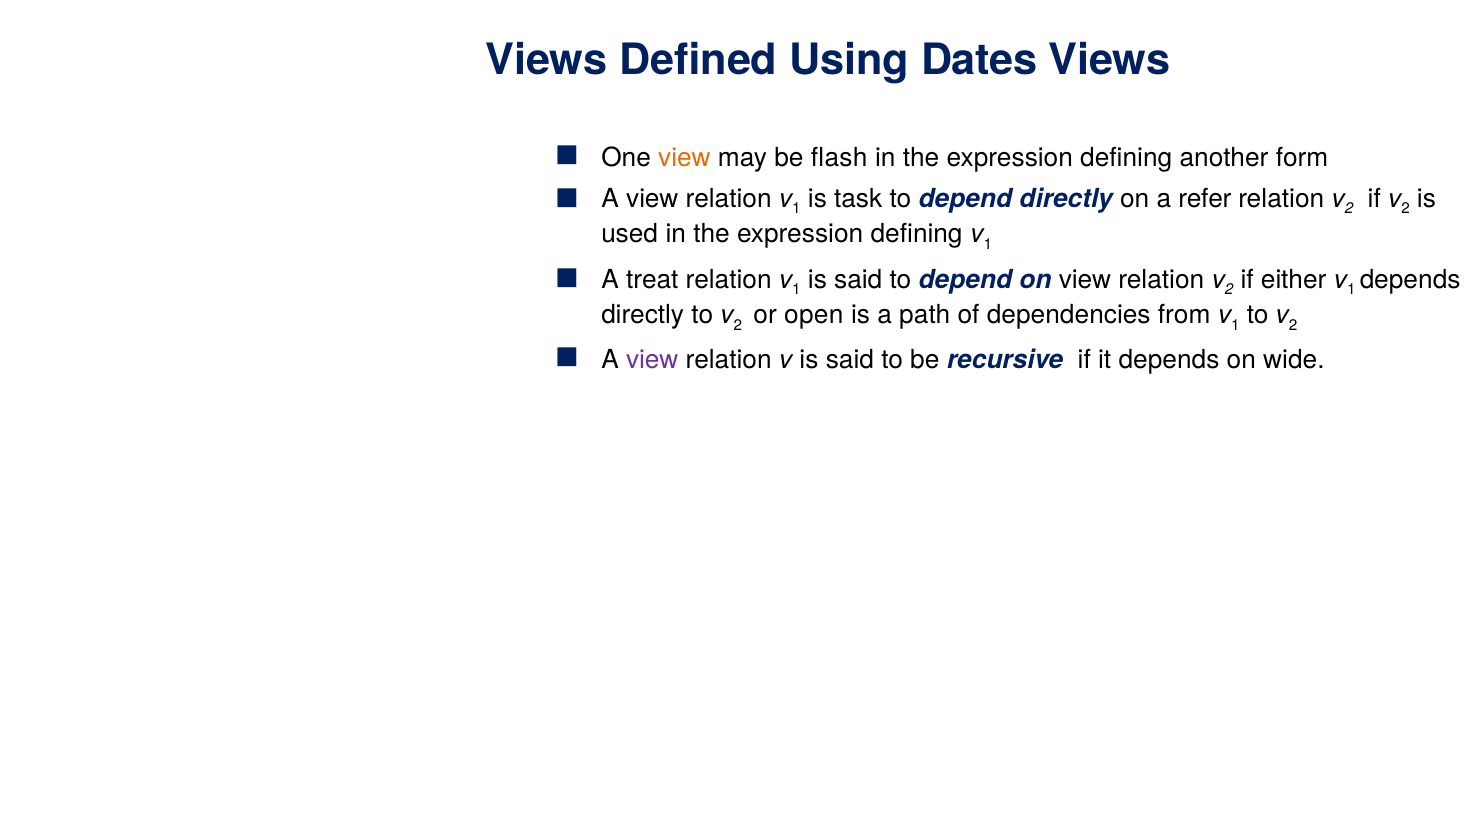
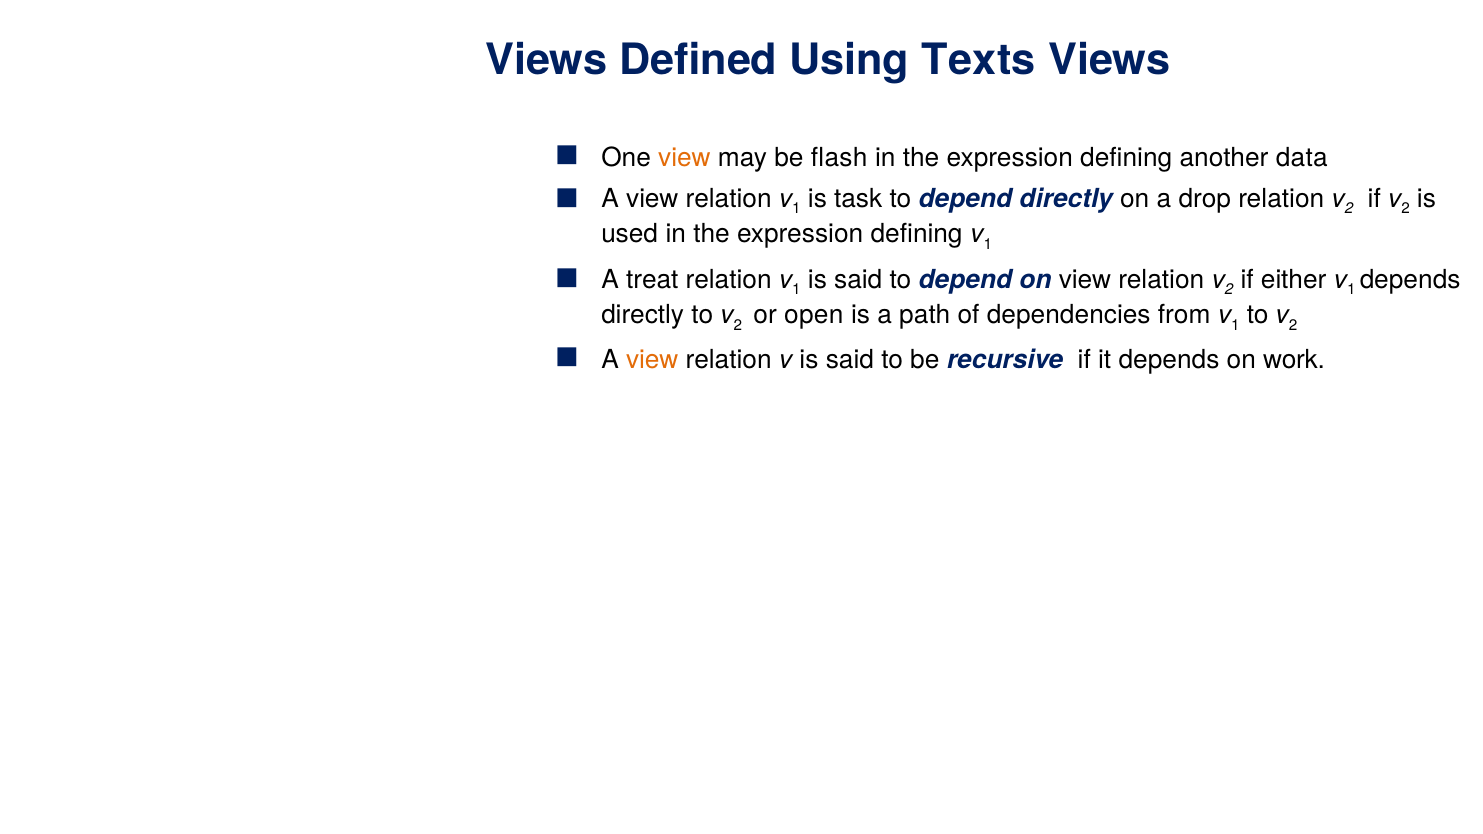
Dates: Dates -> Texts
form: form -> data
refer: refer -> drop
view at (652, 360) colour: purple -> orange
wide: wide -> work
